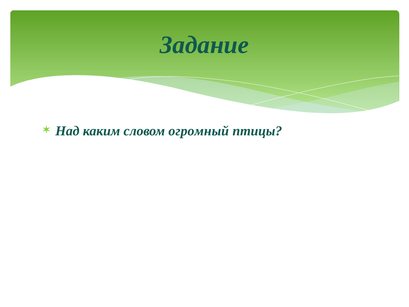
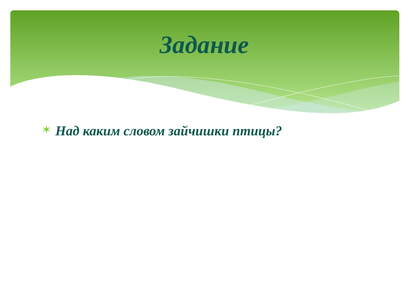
огромный: огромный -> зайчишки
